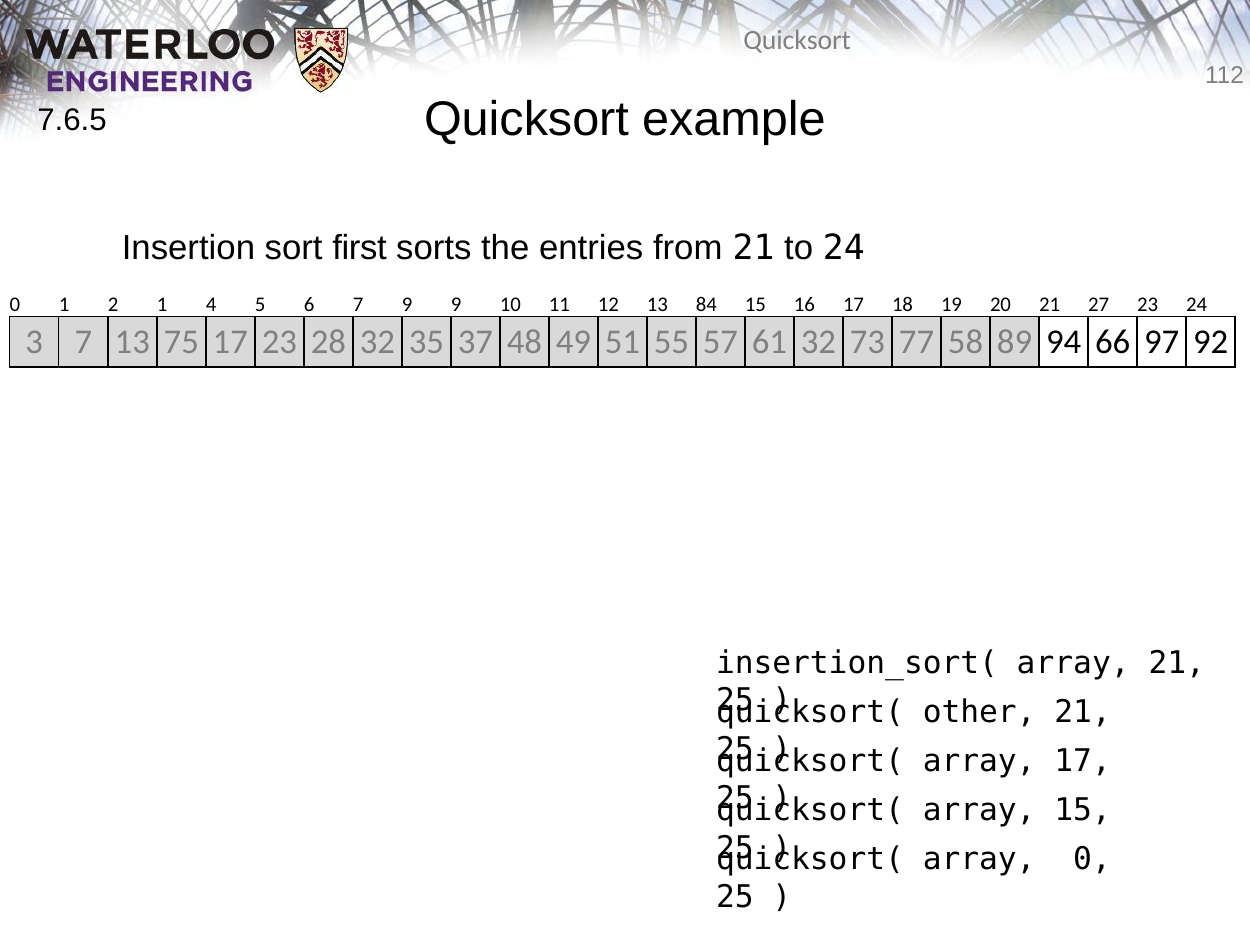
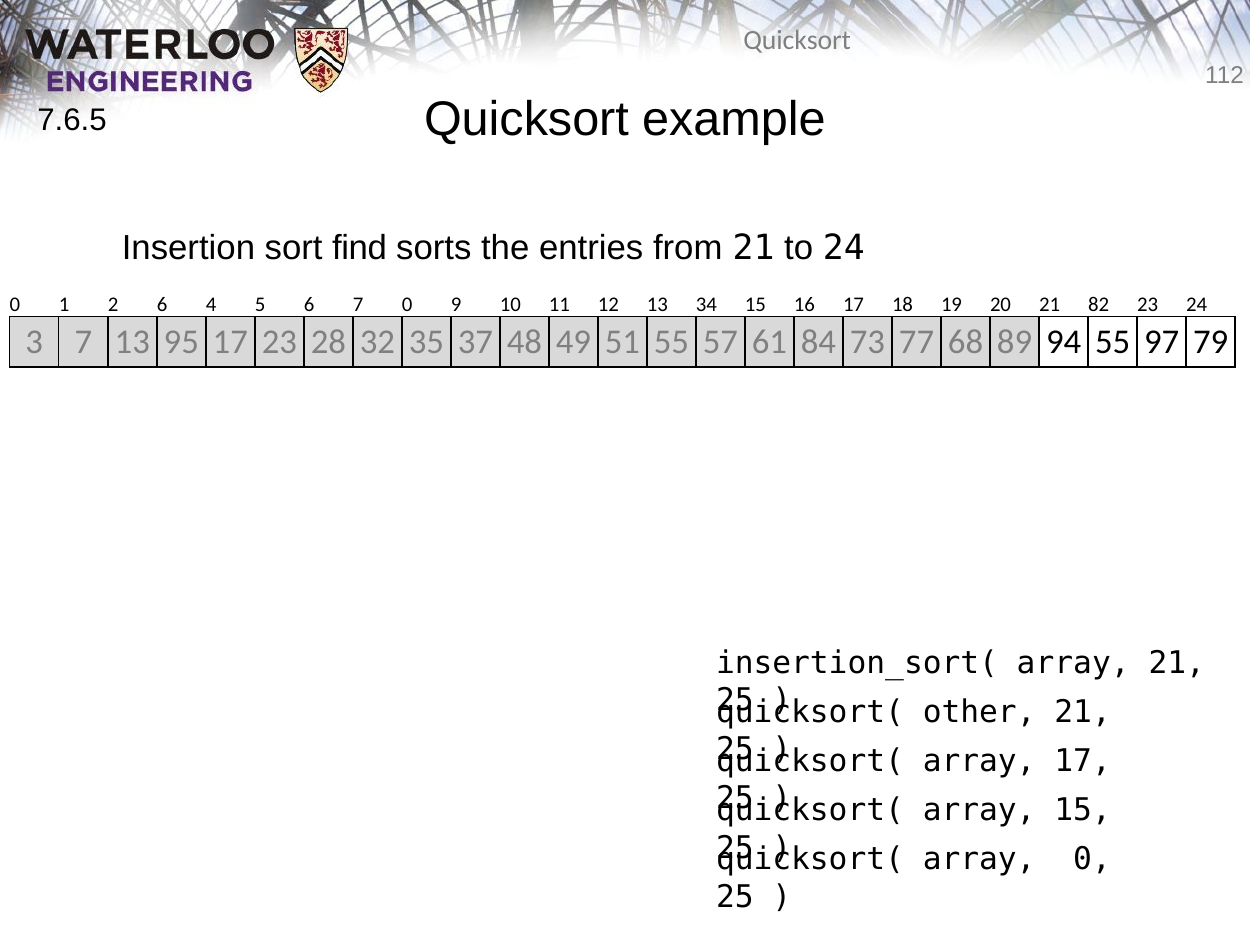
first: first -> find
2 1: 1 -> 6
7 9: 9 -> 0
84: 84 -> 34
27: 27 -> 82
75: 75 -> 95
61 32: 32 -> 84
58: 58 -> 68
94 66: 66 -> 55
92: 92 -> 79
